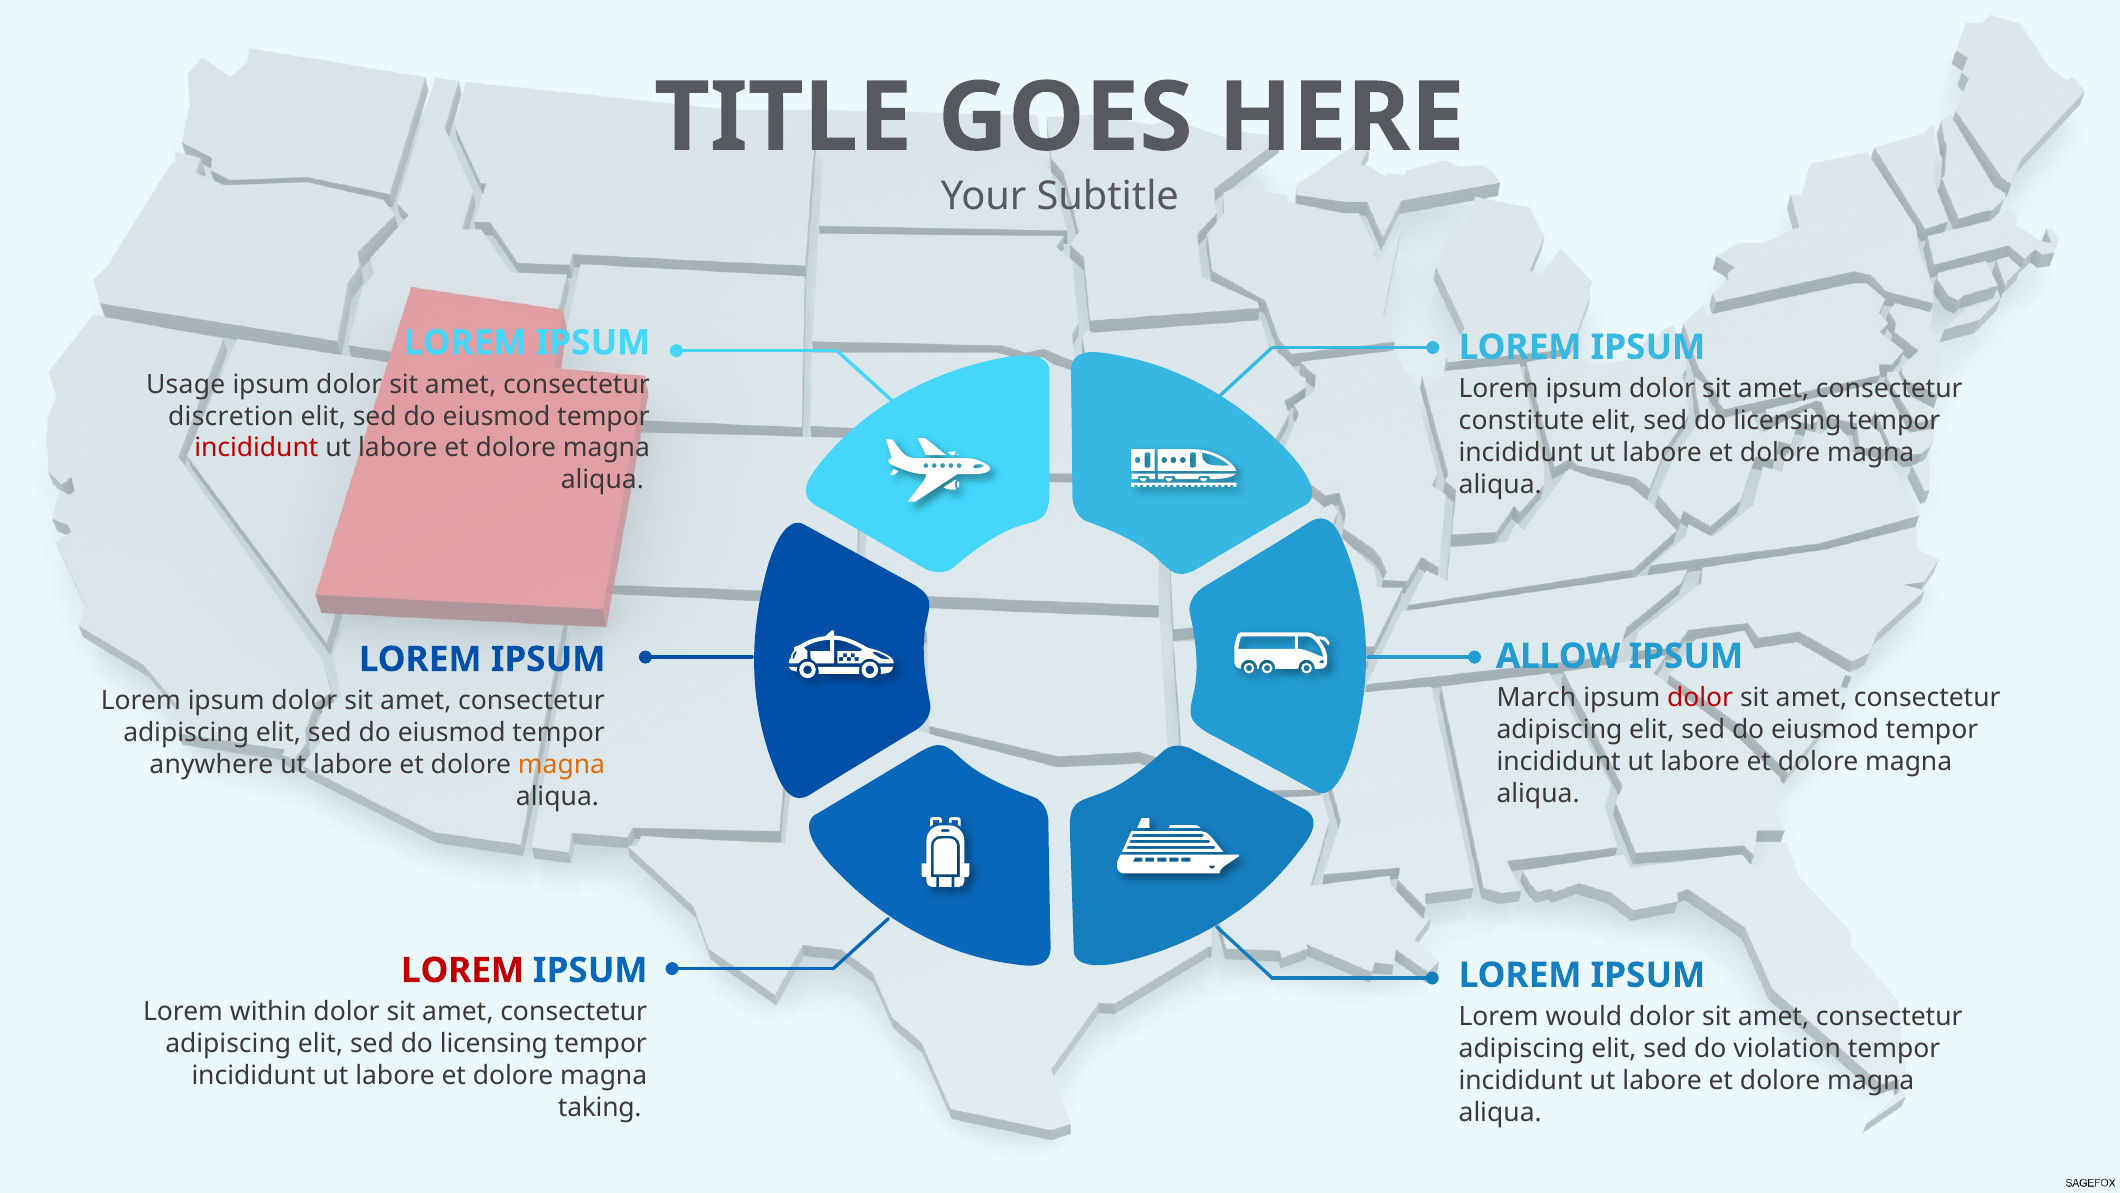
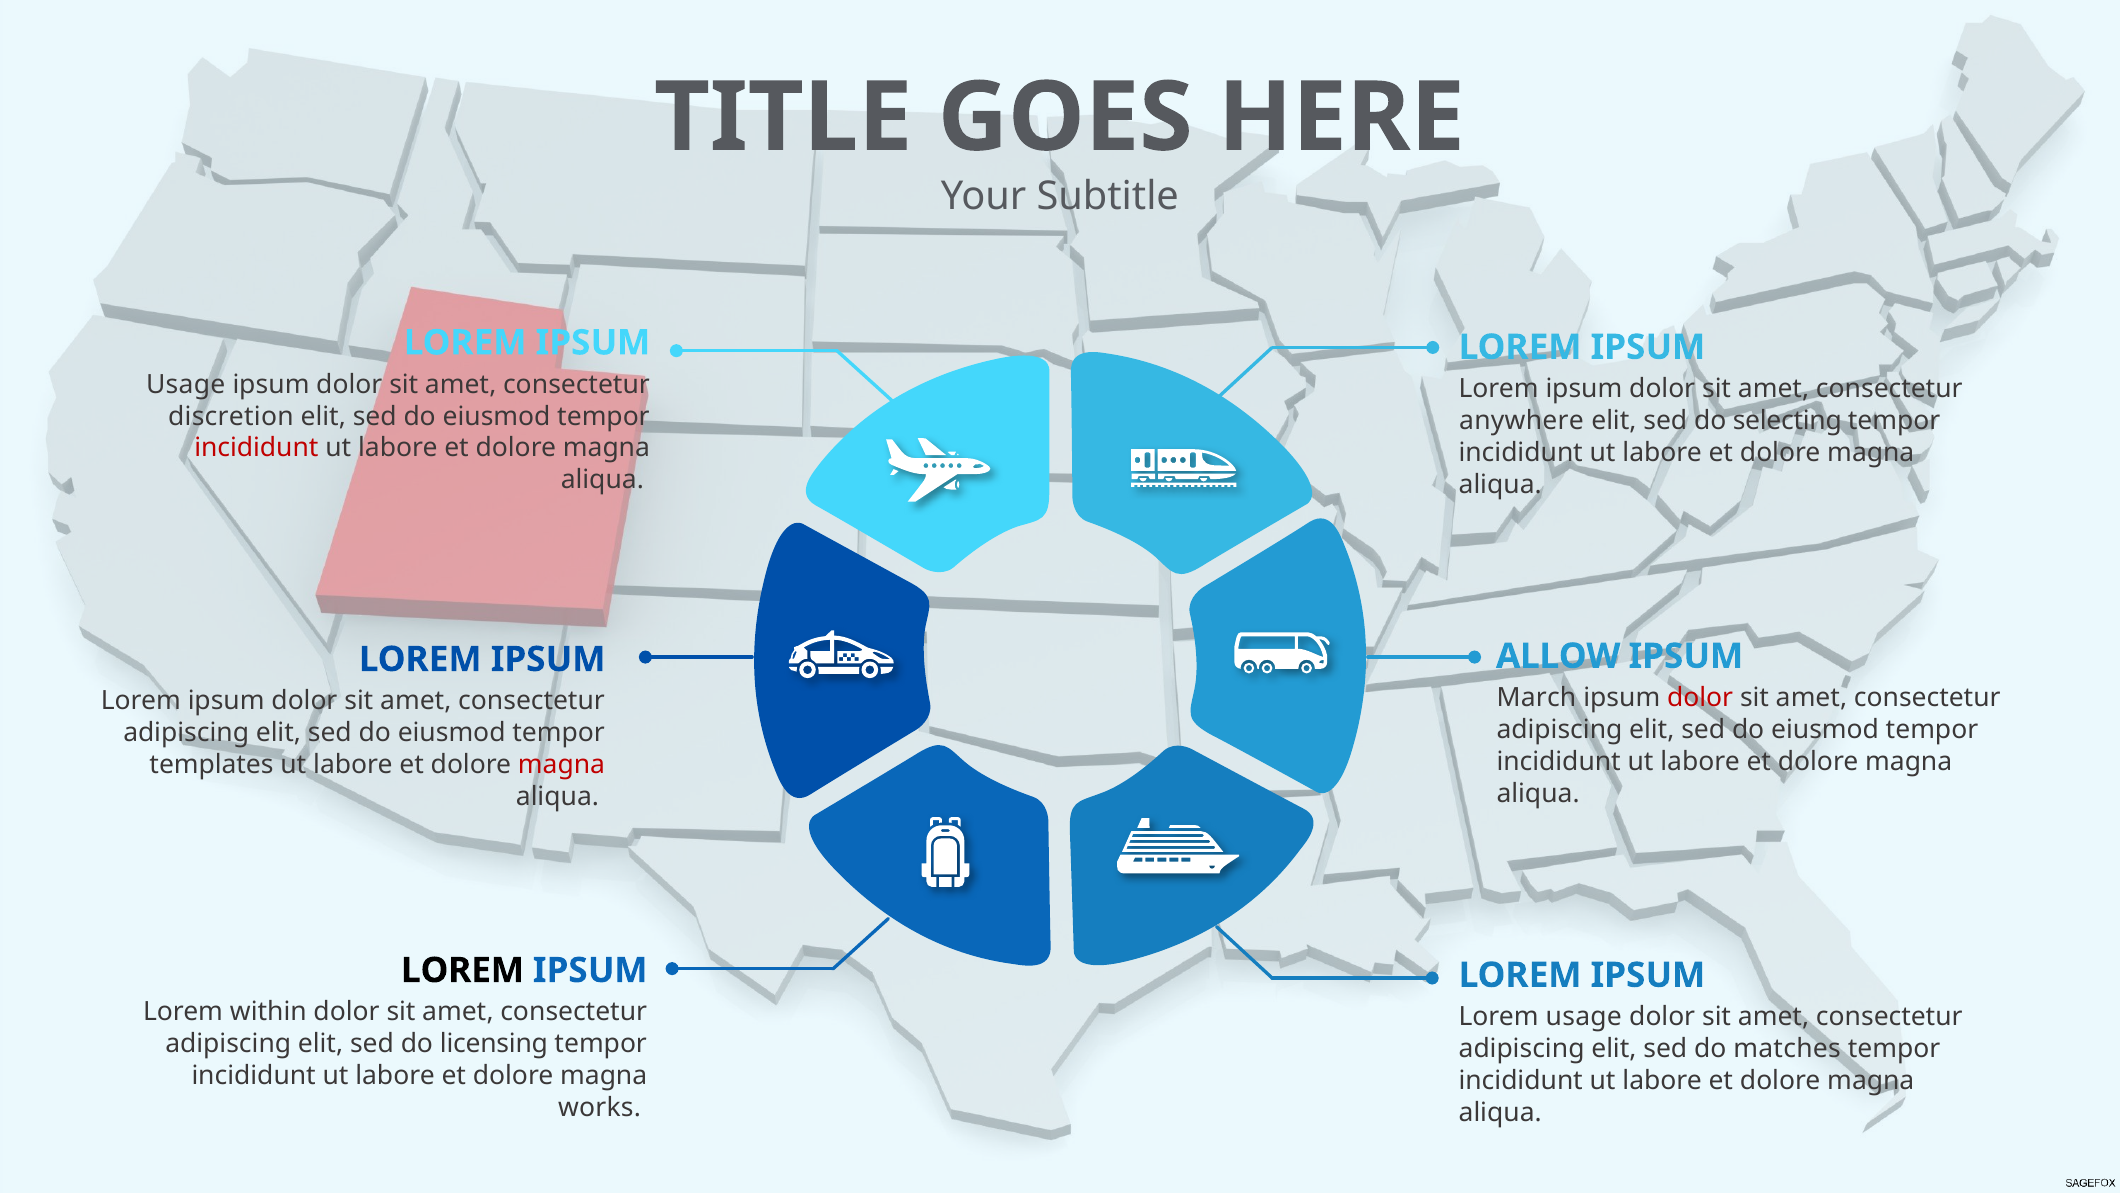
constitute: constitute -> anywhere
licensing at (1787, 421): licensing -> selecting
anywhere: anywhere -> templates
magna at (561, 764) colour: orange -> red
LOREM at (463, 970) colour: red -> black
Lorem would: would -> usage
violation: violation -> matches
taking: taking -> works
